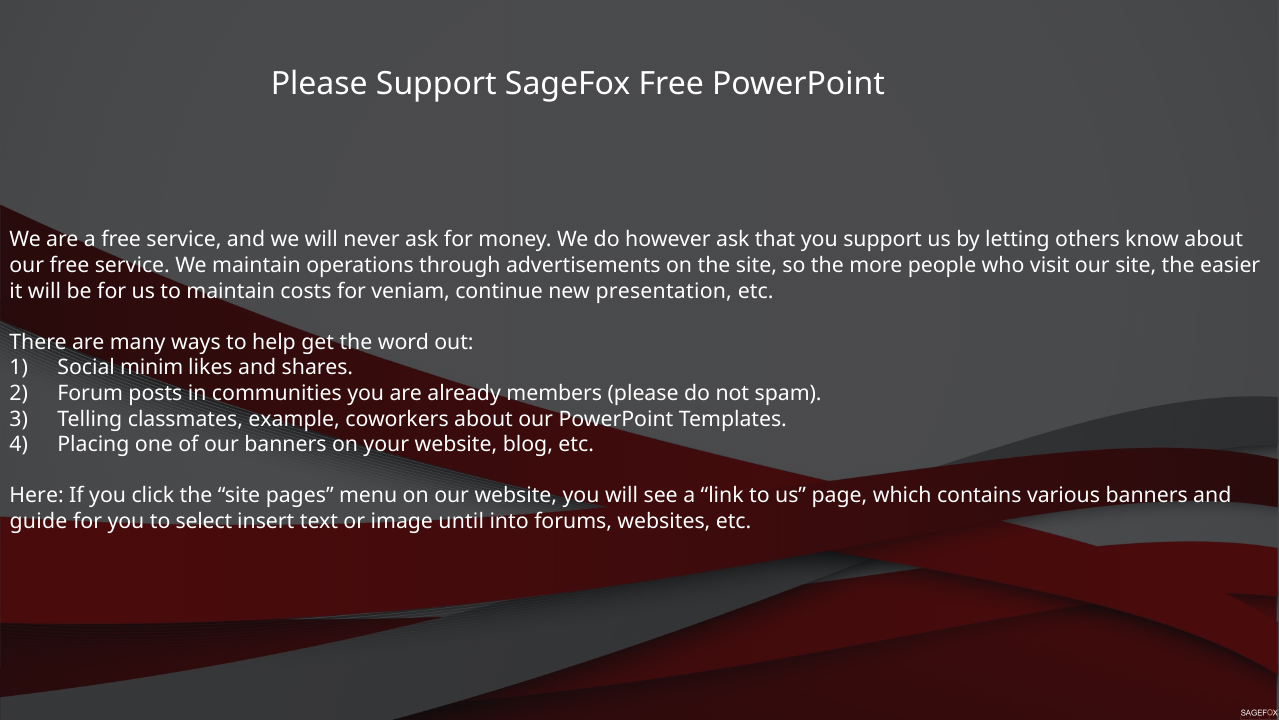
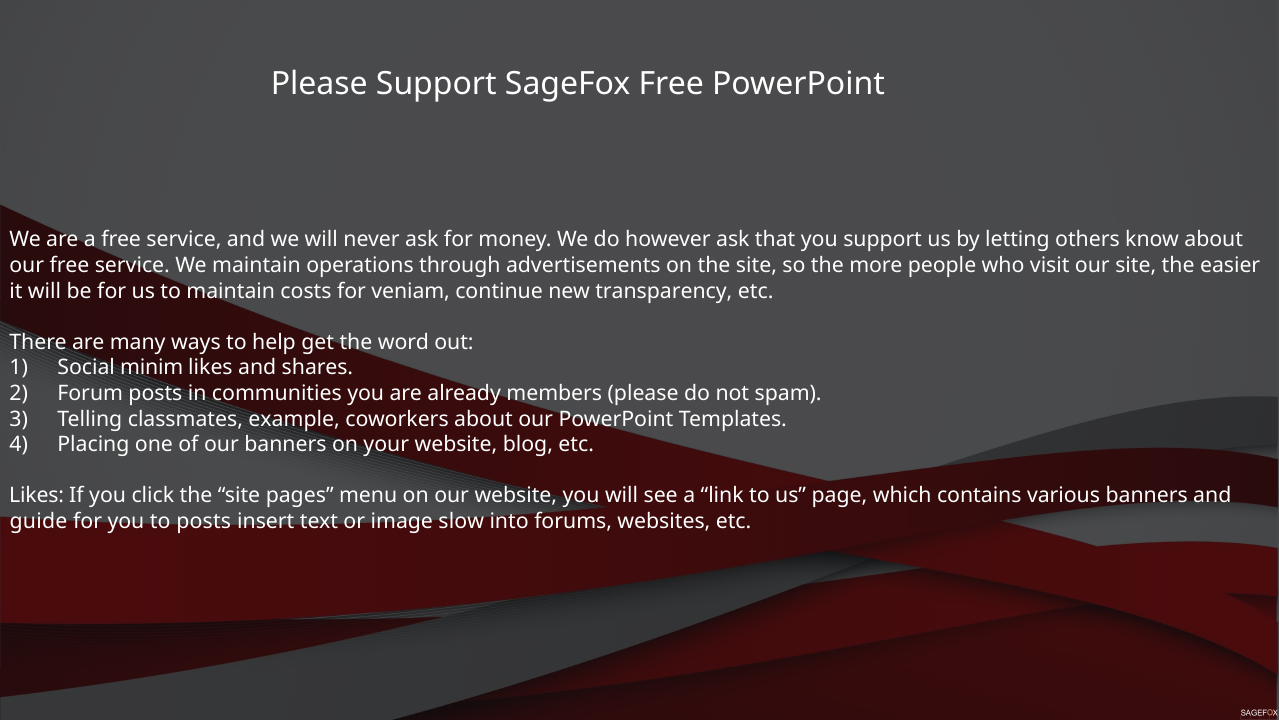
presentation: presentation -> transparency
Here at (37, 495): Here -> Likes
to select: select -> posts
until: until -> slow
